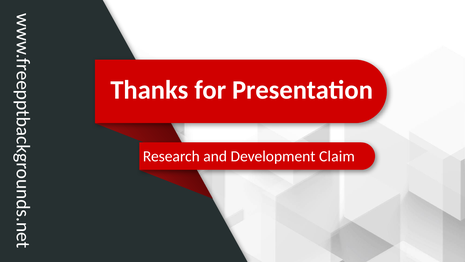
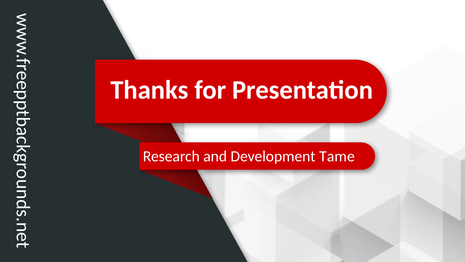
Claim: Claim -> Tame
